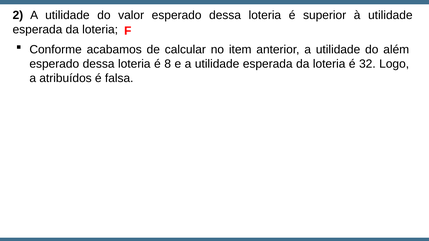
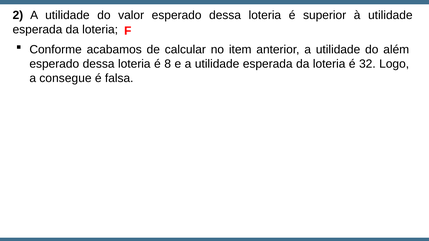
atribuídos: atribuídos -> consegue
